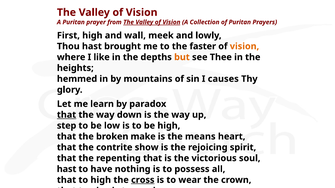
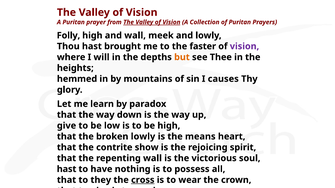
First: First -> Folly
vision at (244, 46) colour: orange -> purple
like: like -> will
that at (67, 115) underline: present -> none
step at (67, 126): step -> give
broken make: make -> lowly
repenting that: that -> wall
to high: high -> they
